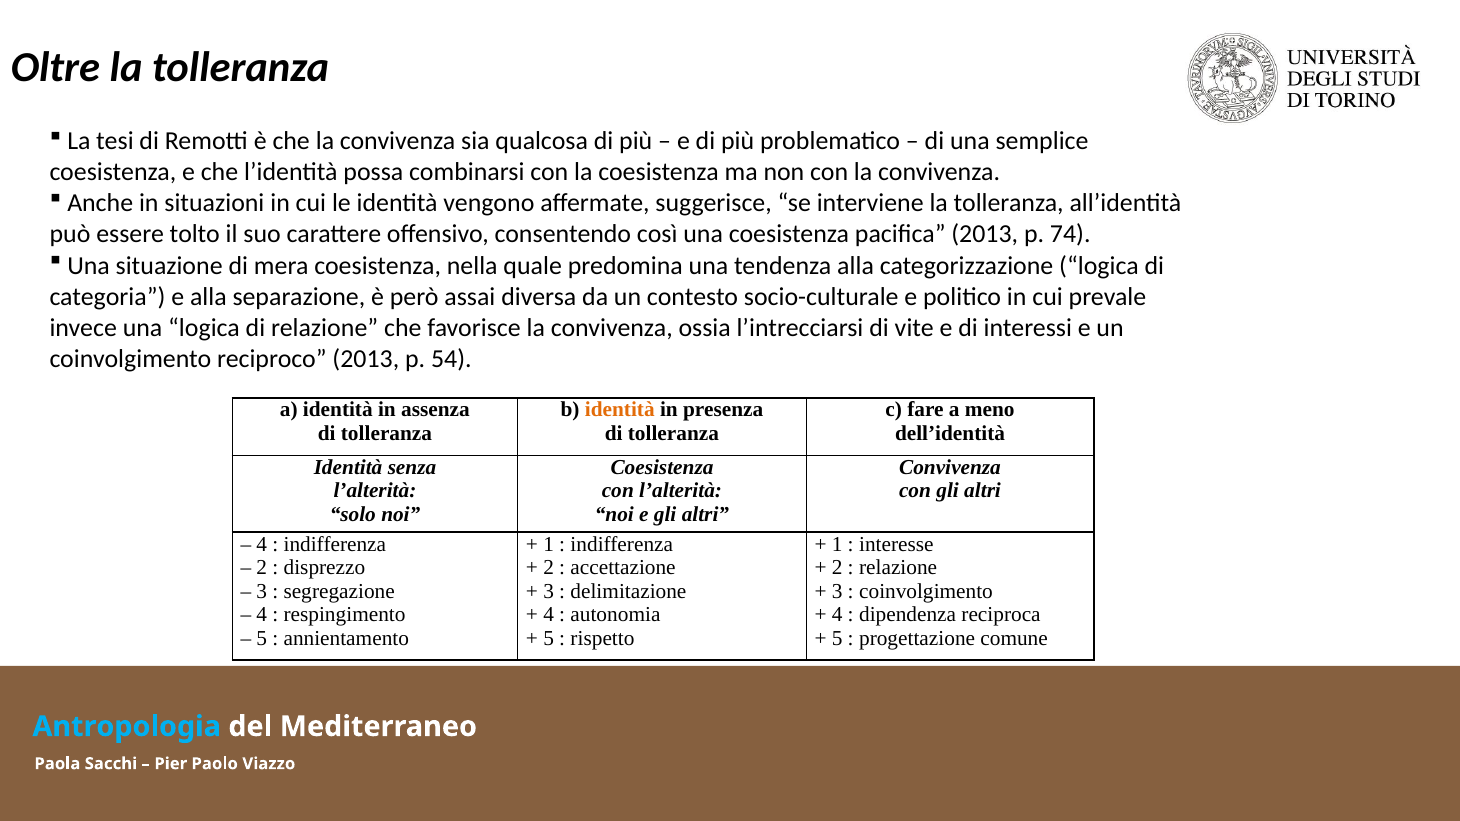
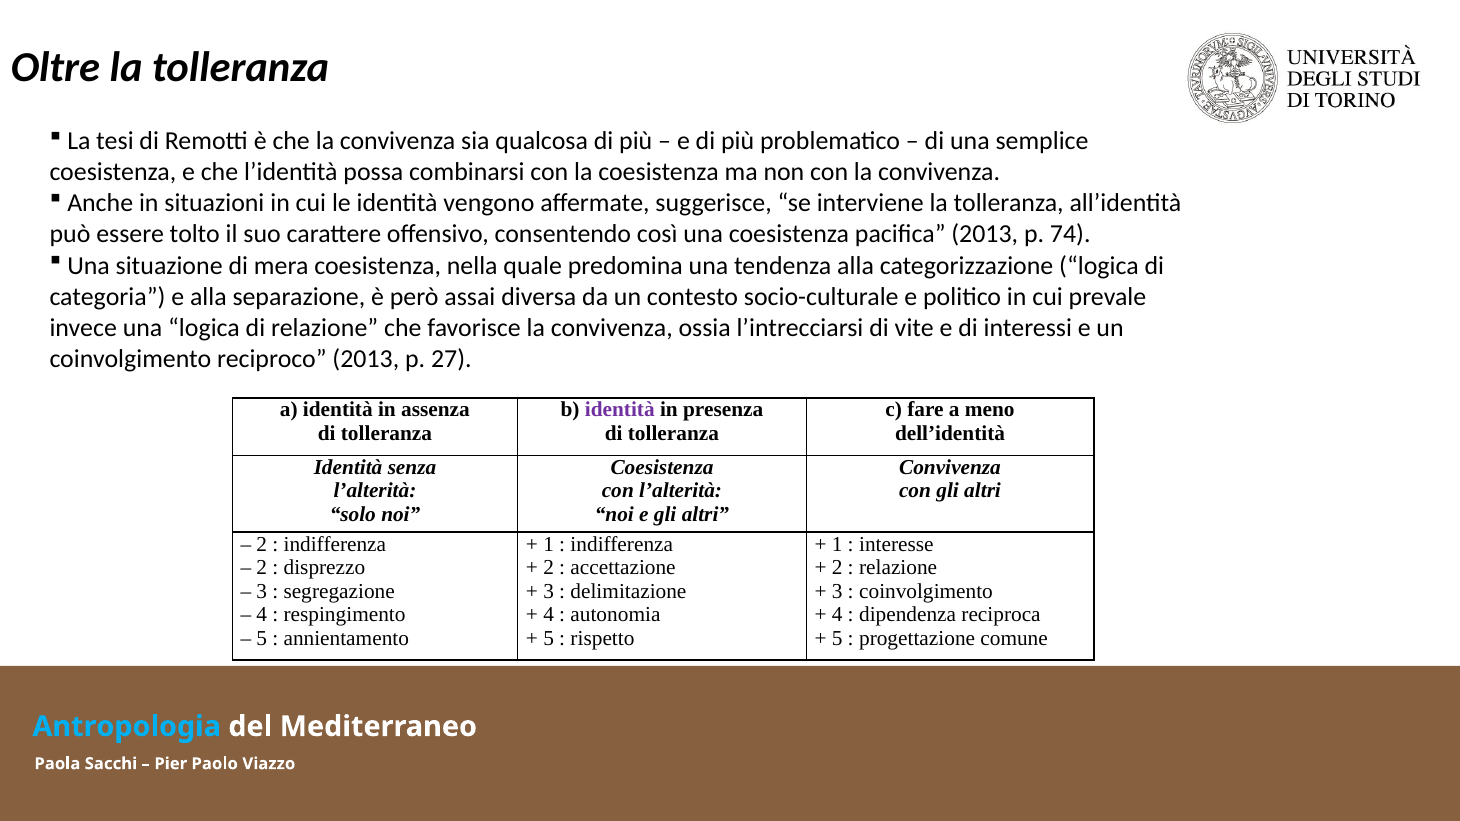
54: 54 -> 27
identità at (620, 410) colour: orange -> purple
4 at (262, 544): 4 -> 2
